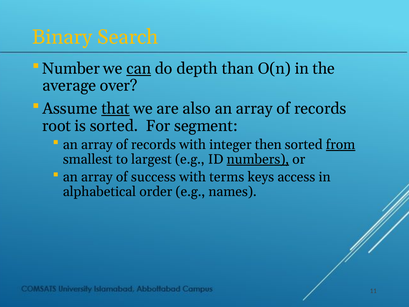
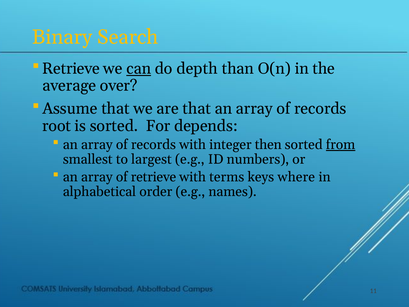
Number at (71, 68): Number -> Retrieve
that at (115, 109) underline: present -> none
are also: also -> that
segment: segment -> depends
numbers underline: present -> none
of success: success -> retrieve
access: access -> where
